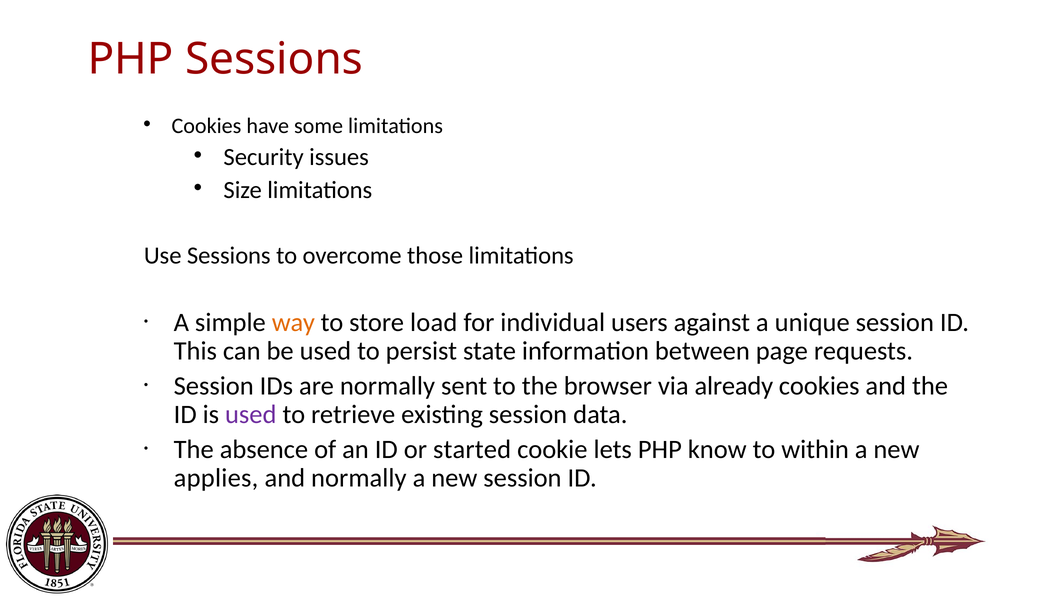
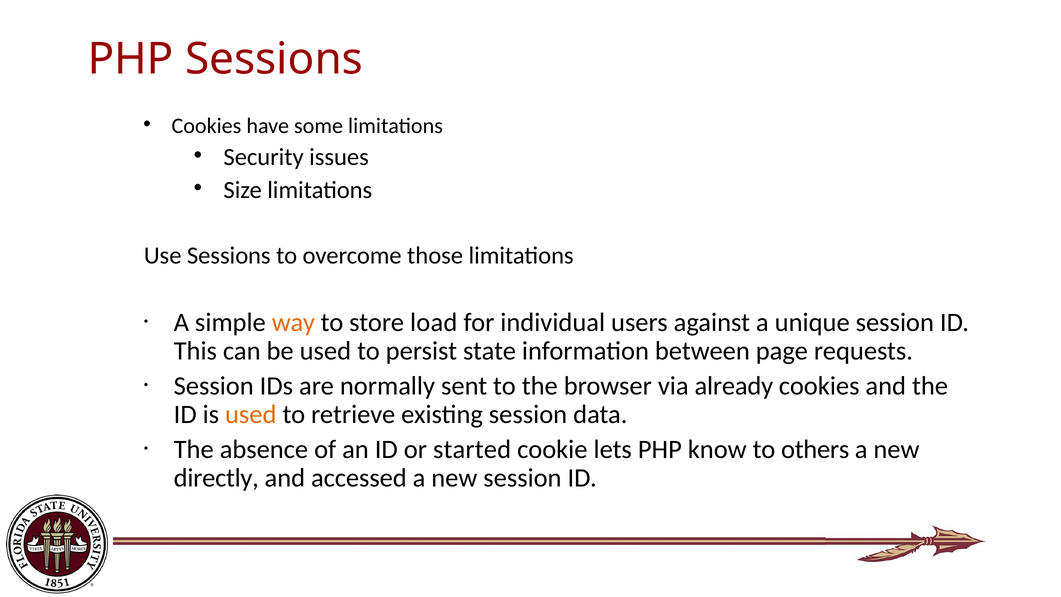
used at (251, 414) colour: purple -> orange
within: within -> others
applies: applies -> directly
and normally: normally -> accessed
